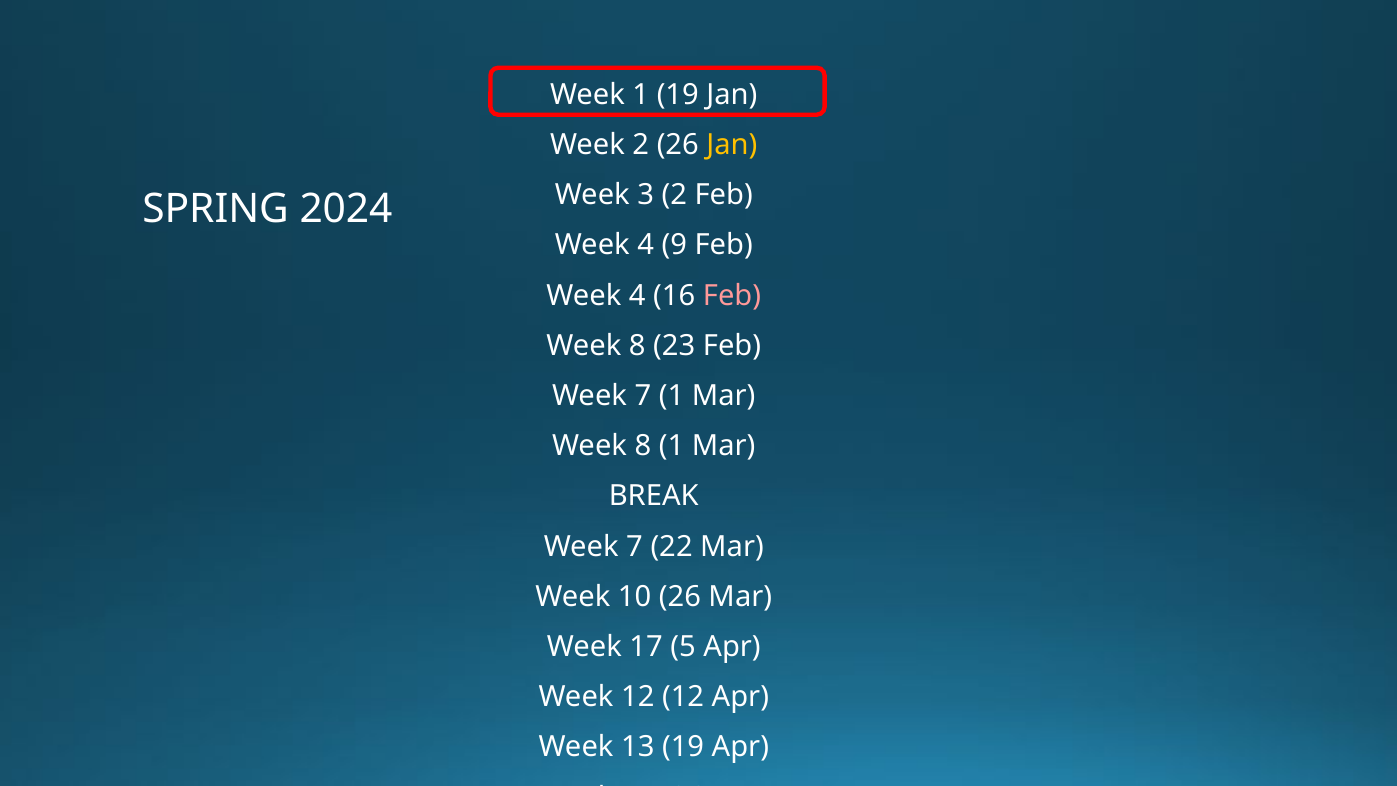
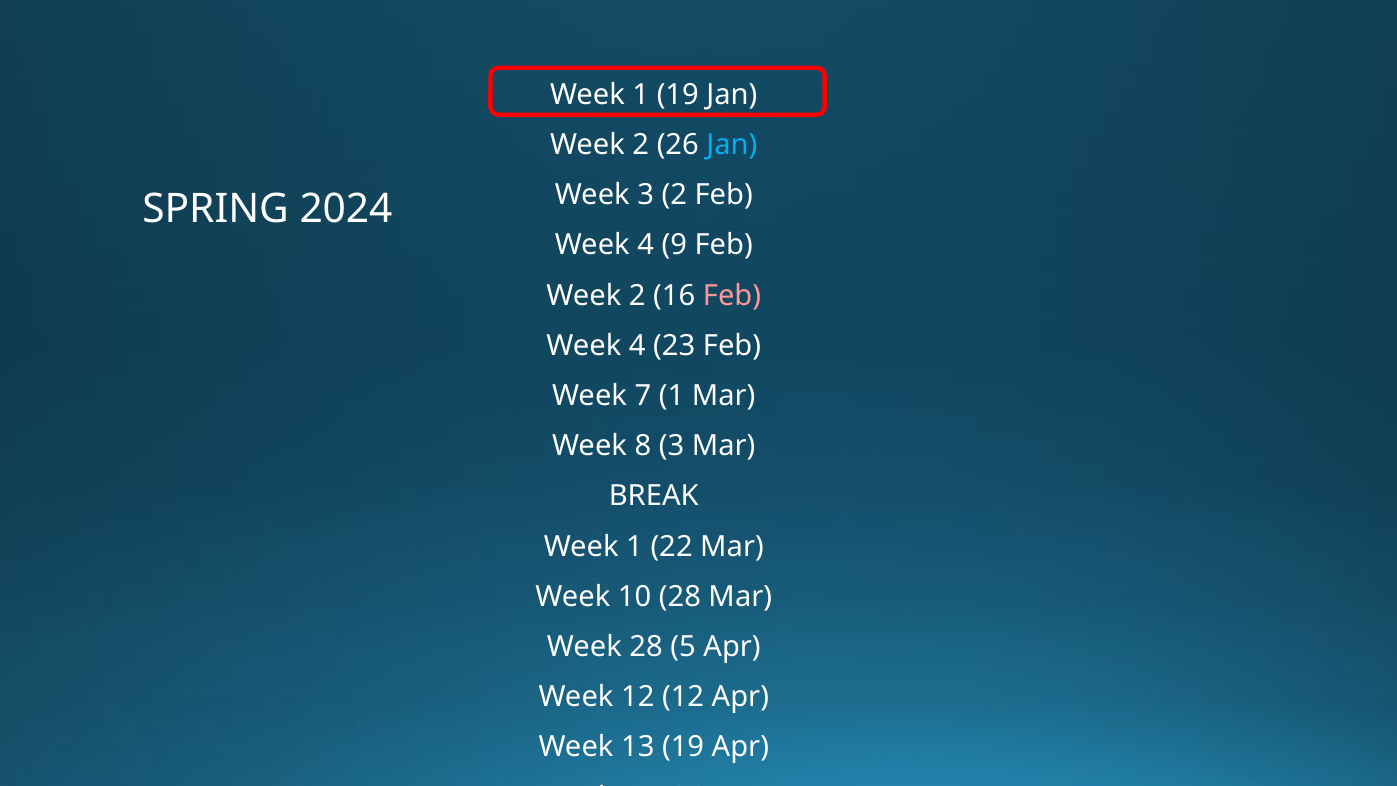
Jan at (732, 145) colour: yellow -> light blue
4 at (637, 295): 4 -> 2
8 at (637, 346): 8 -> 4
8 1: 1 -> 3
7 at (635, 546): 7 -> 1
10 26: 26 -> 28
Week 17: 17 -> 28
